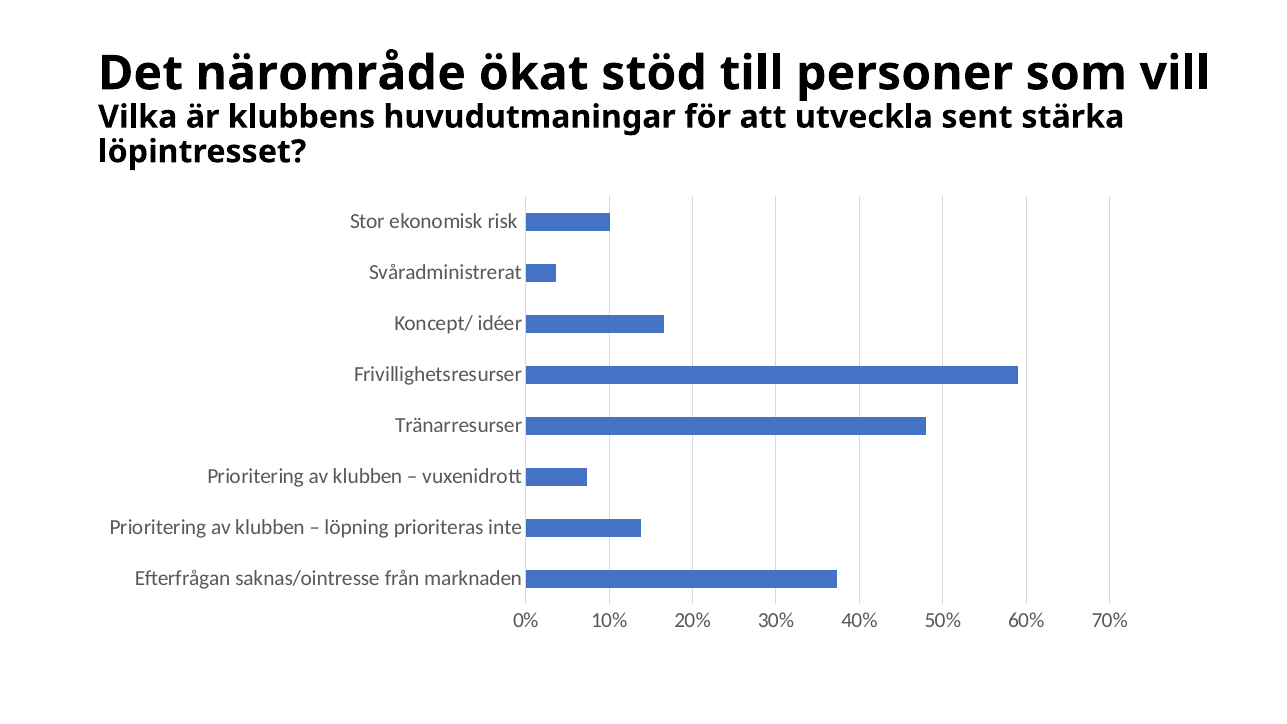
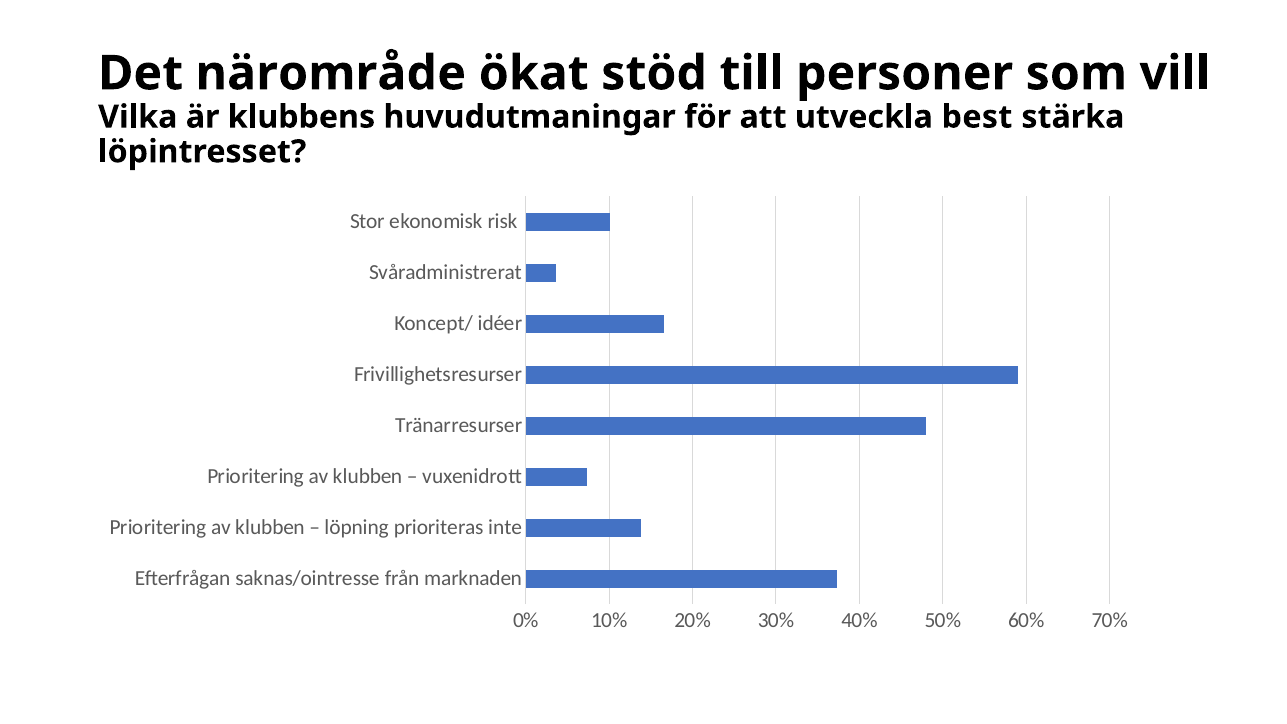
sent: sent -> best
